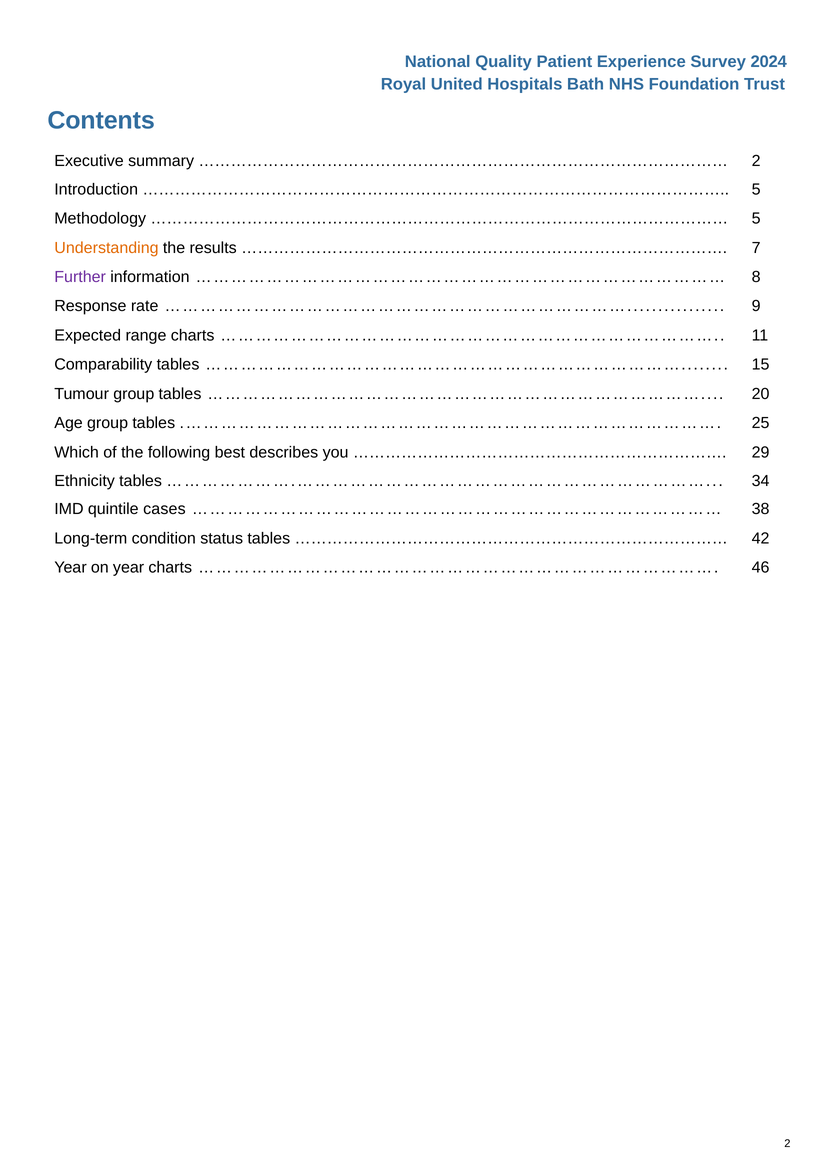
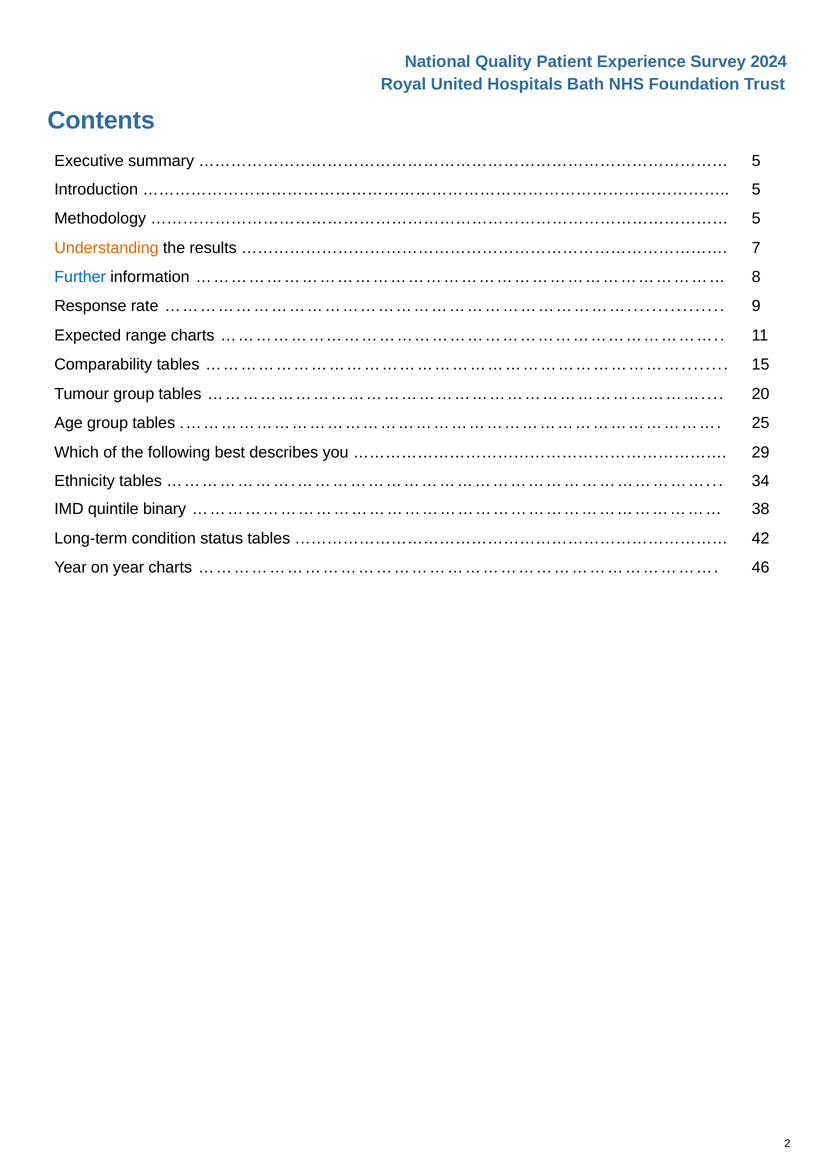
2 at (756, 161): 2 -> 5
Further colour: purple -> blue
cases: cases -> binary
